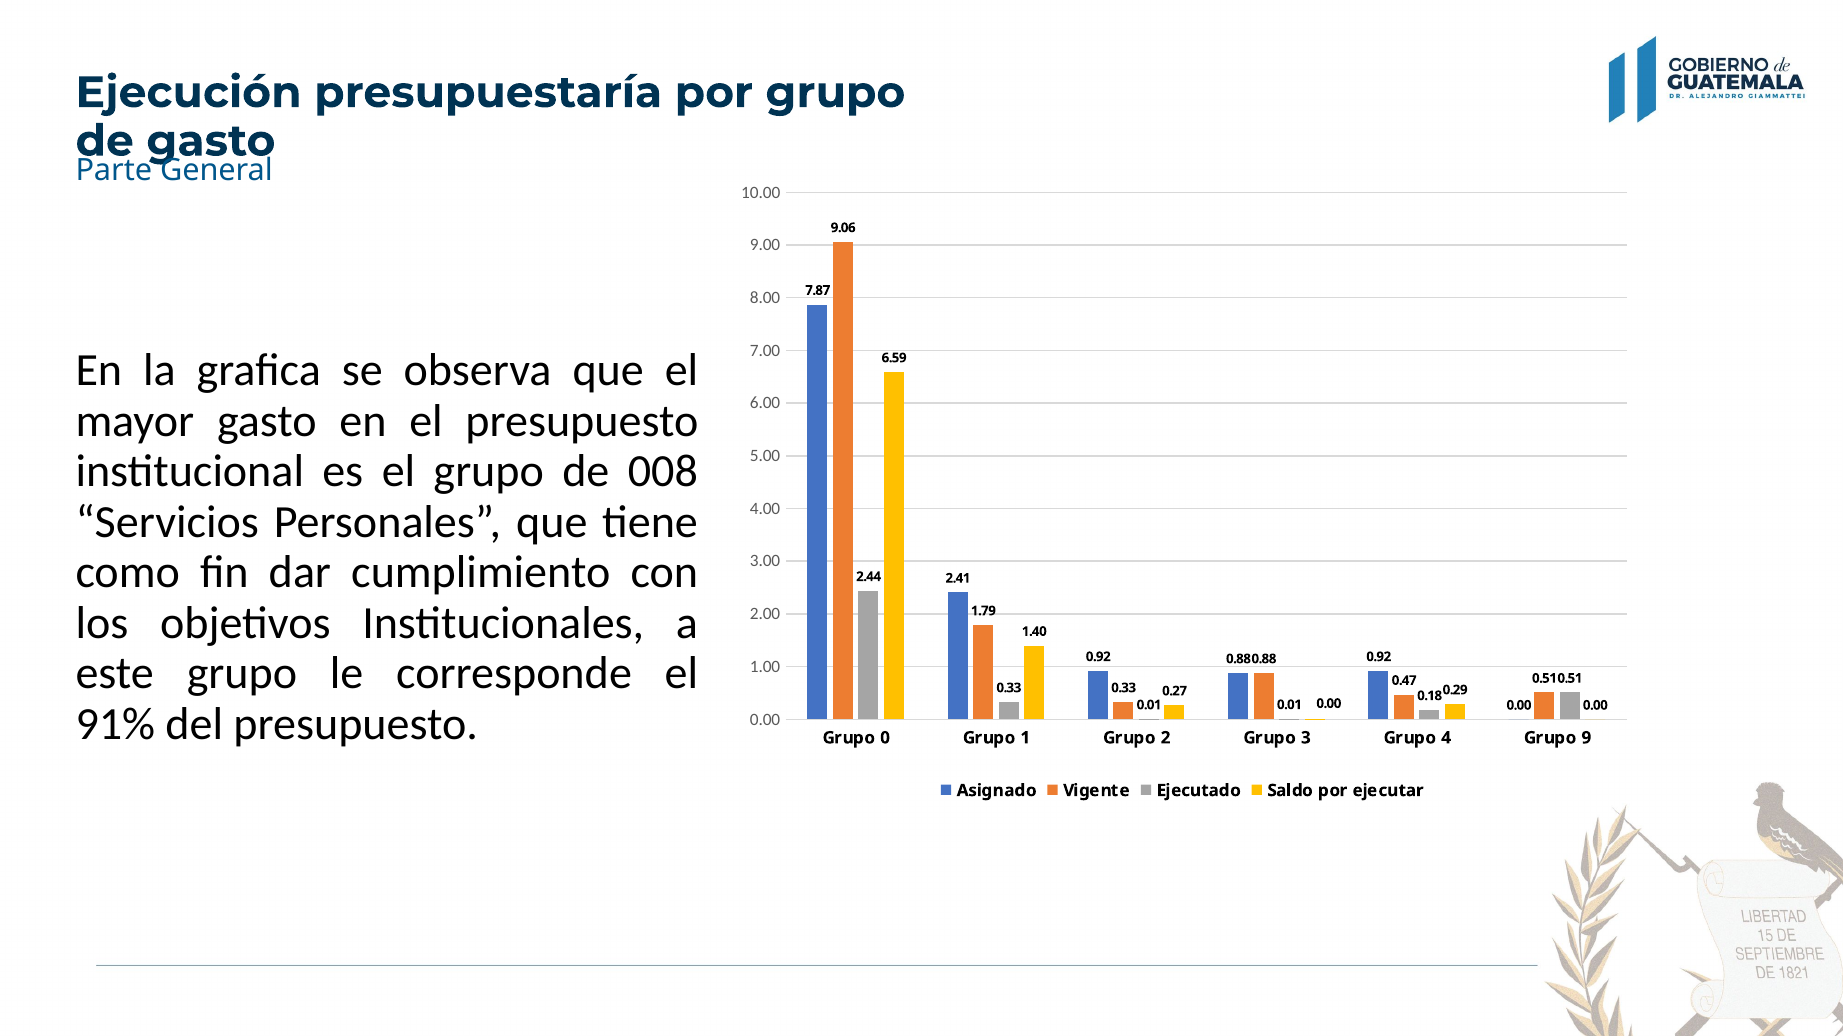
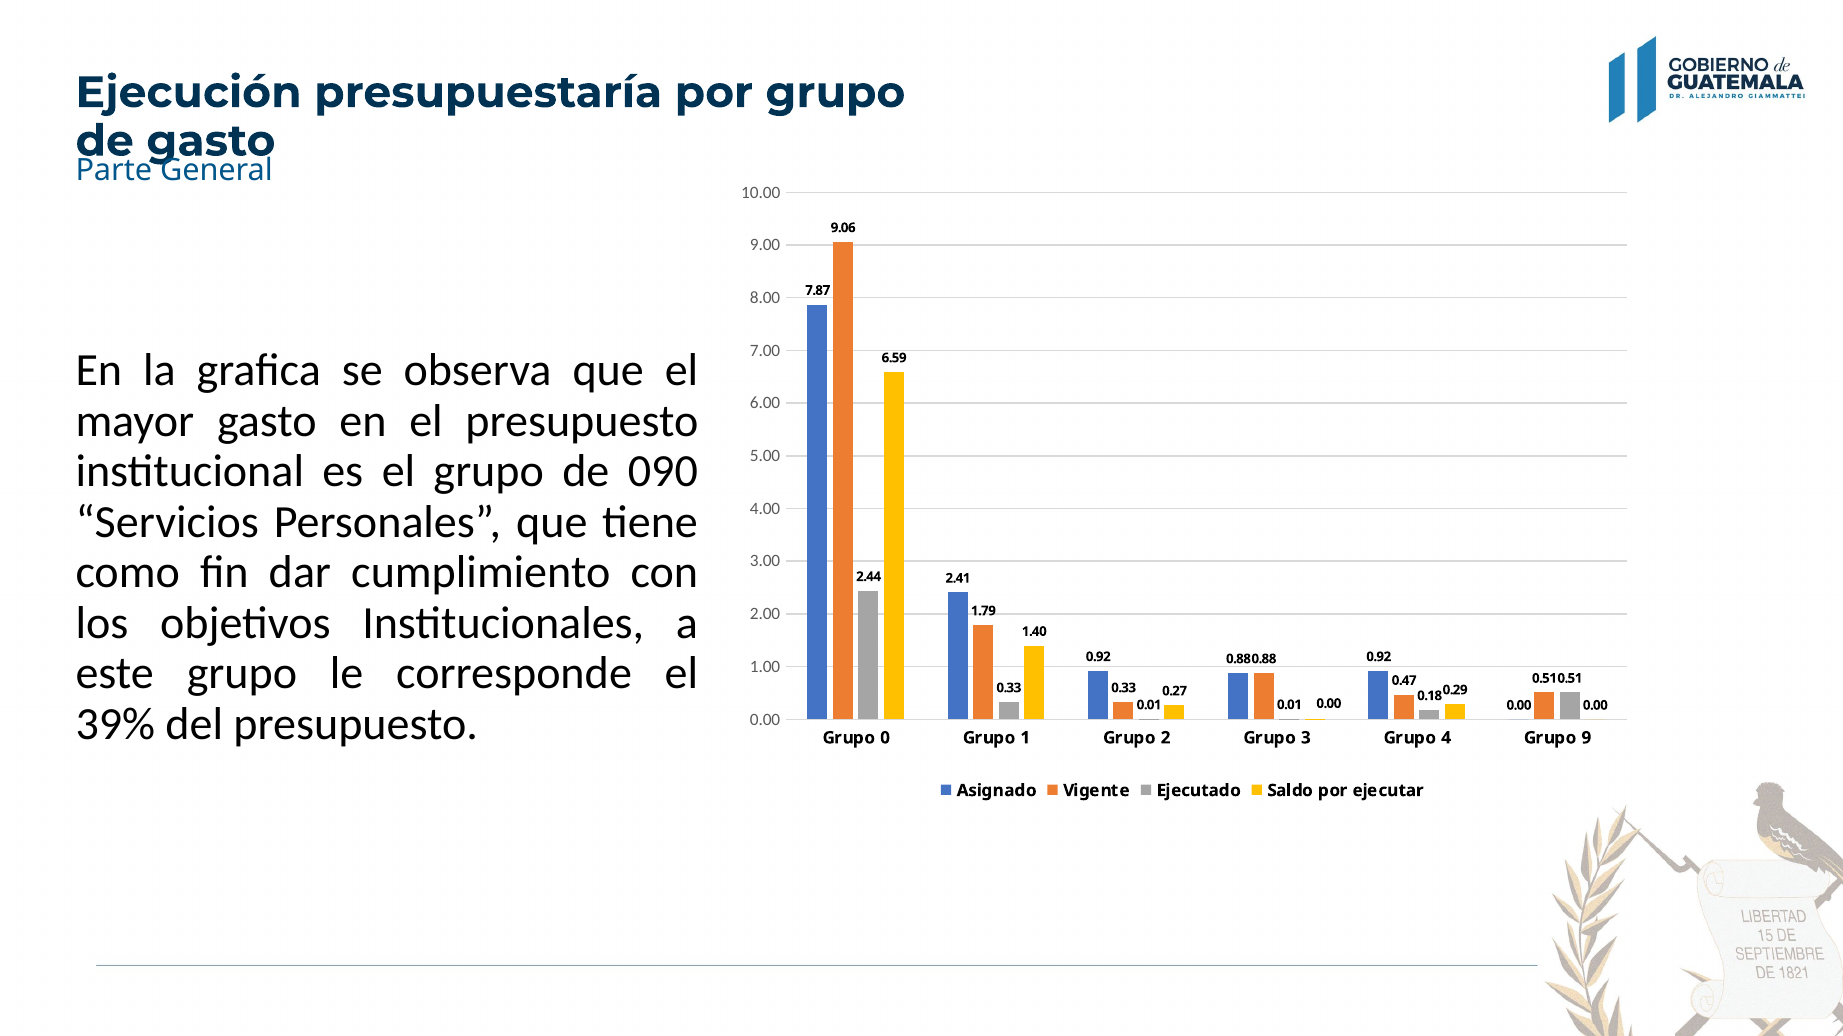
008: 008 -> 090
91%: 91% -> 39%
